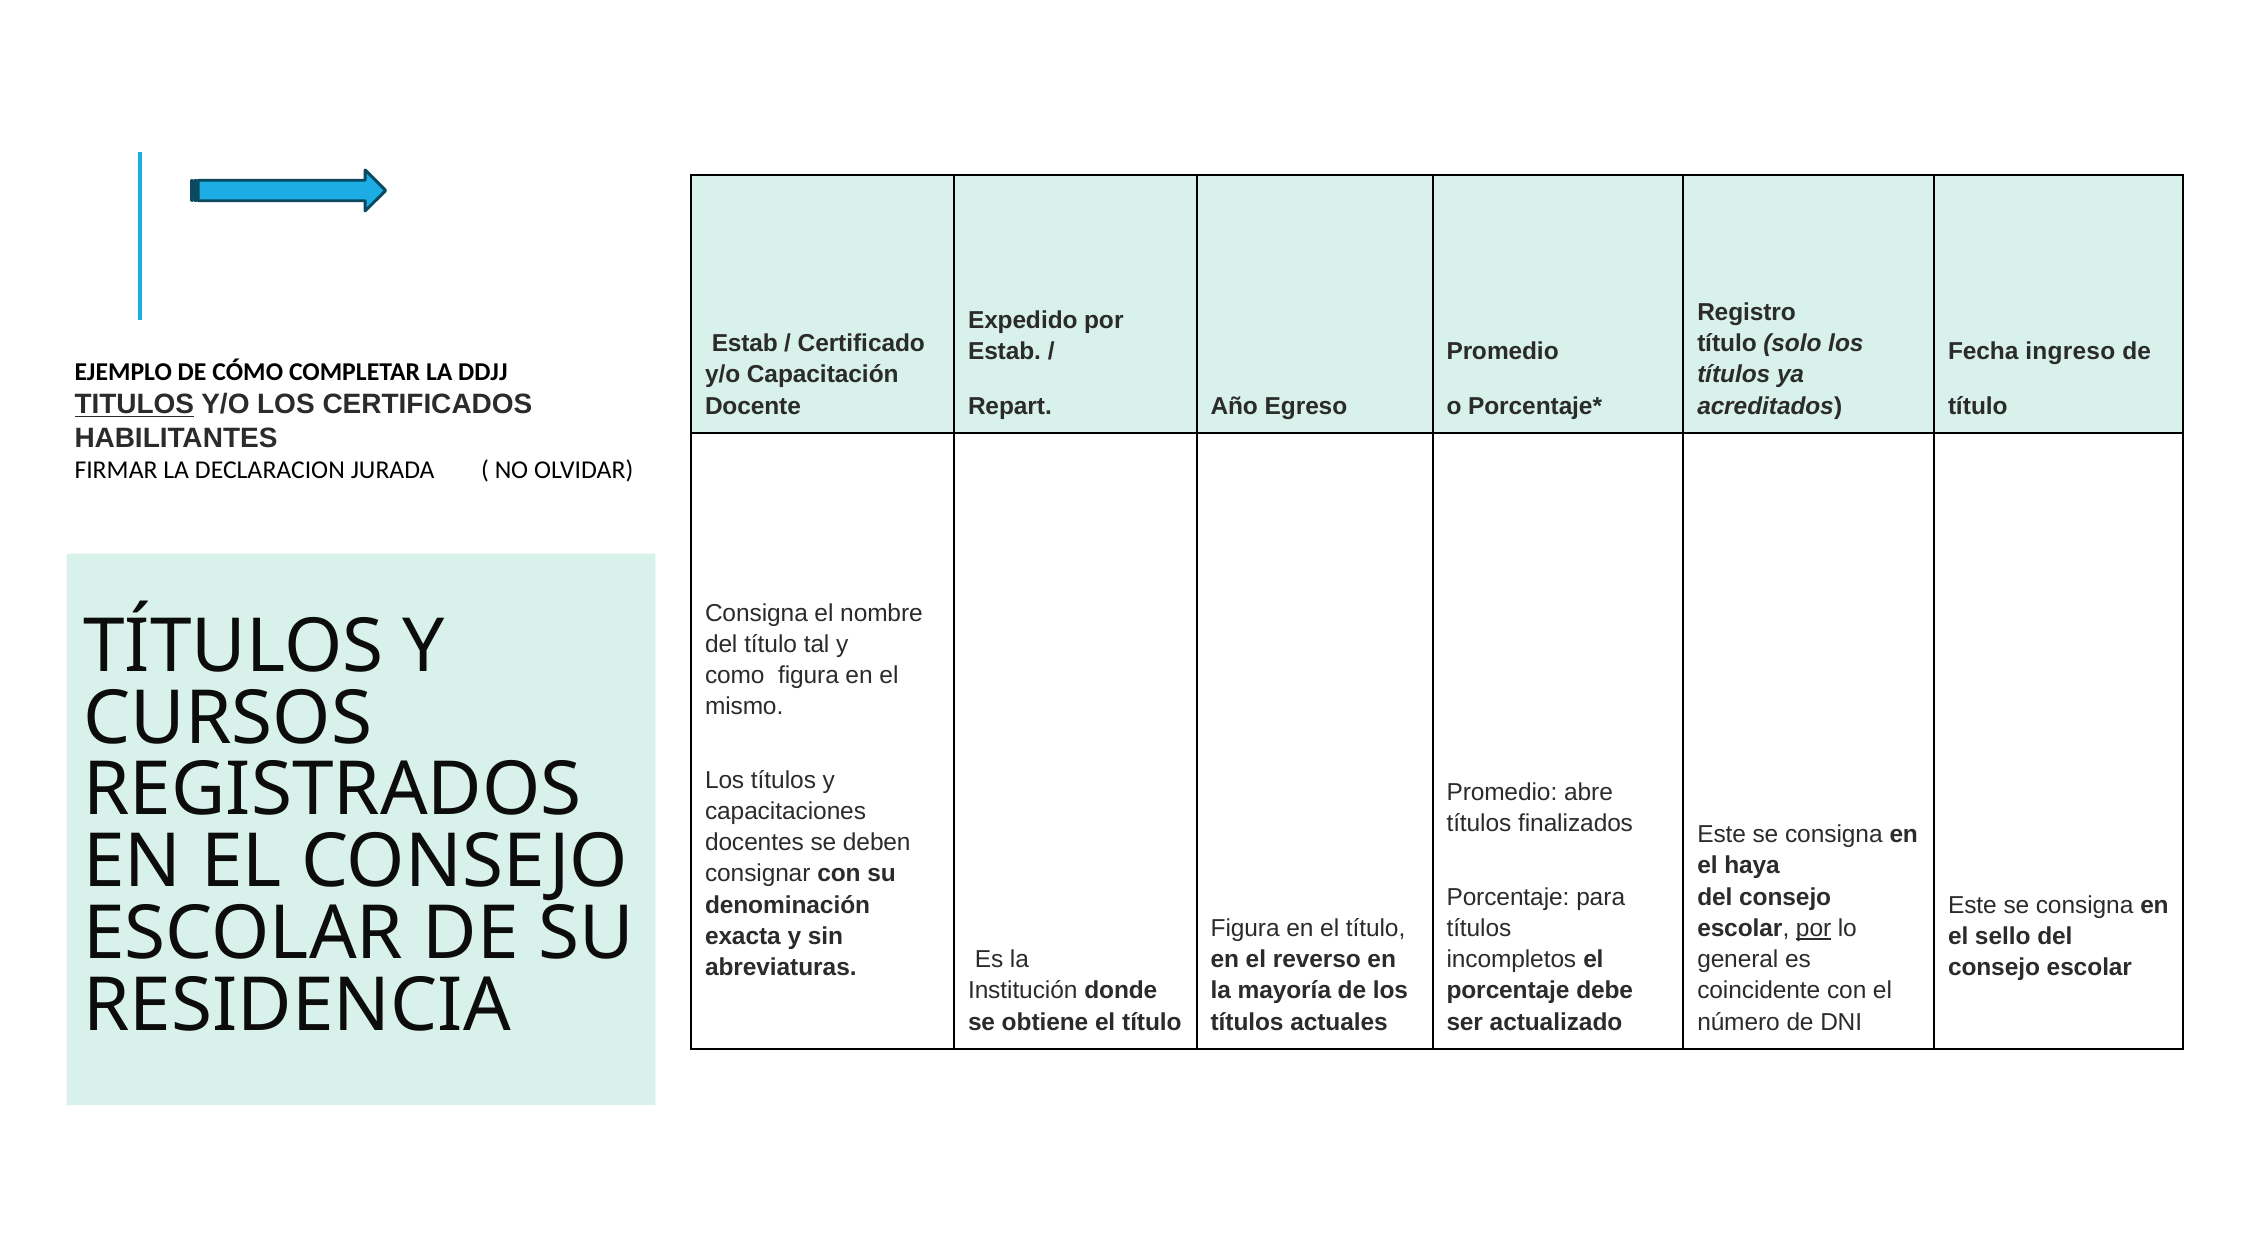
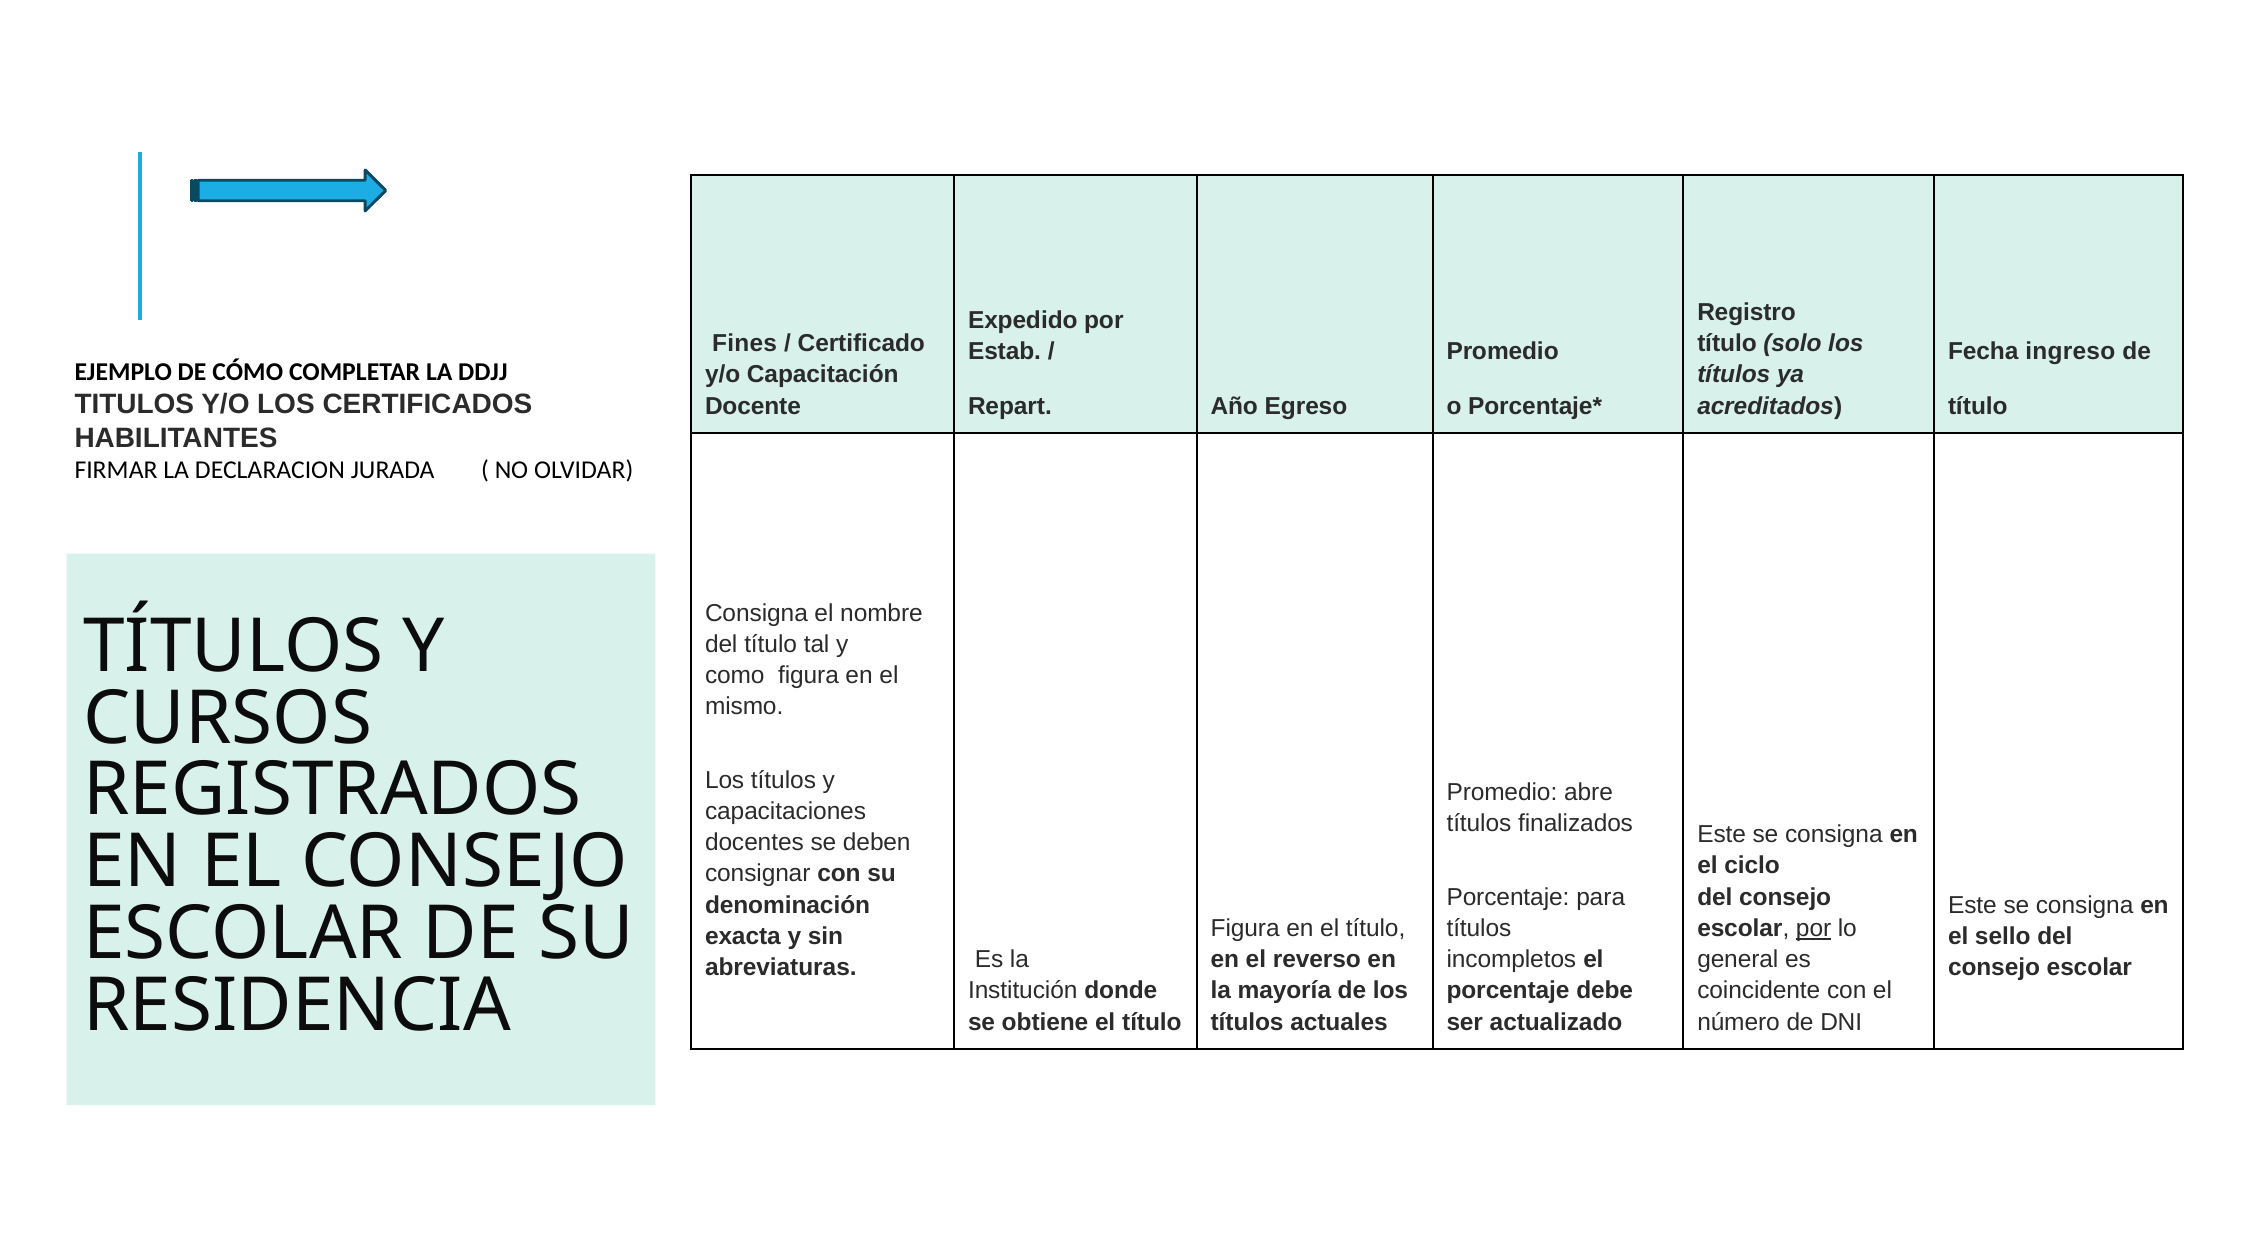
Estab at (745, 344): Estab -> Fines
TITULOS underline: present -> none
haya: haya -> ciclo
